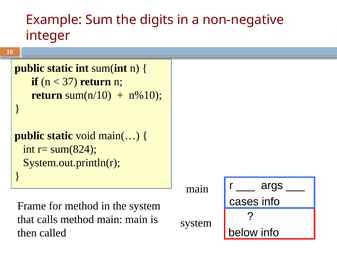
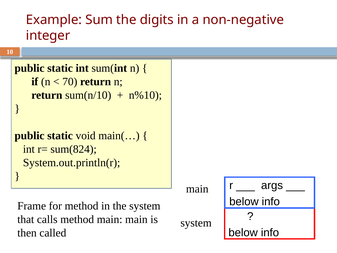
37: 37 -> 70
cases at (244, 202): cases -> below
